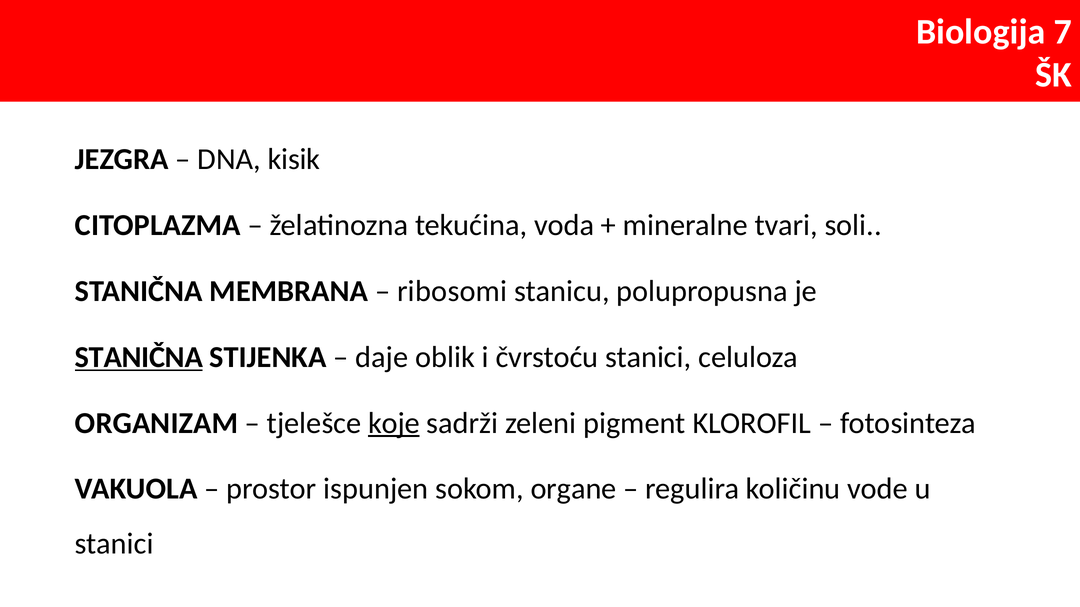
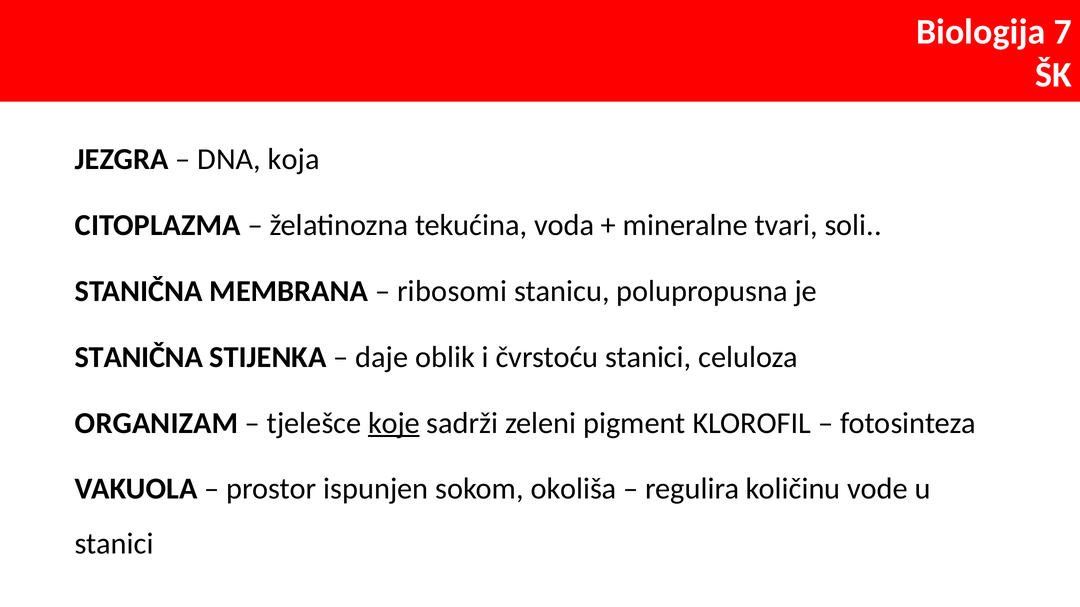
kisik: kisik -> koja
STANIČNA at (139, 357) underline: present -> none
organe: organe -> okoliša
